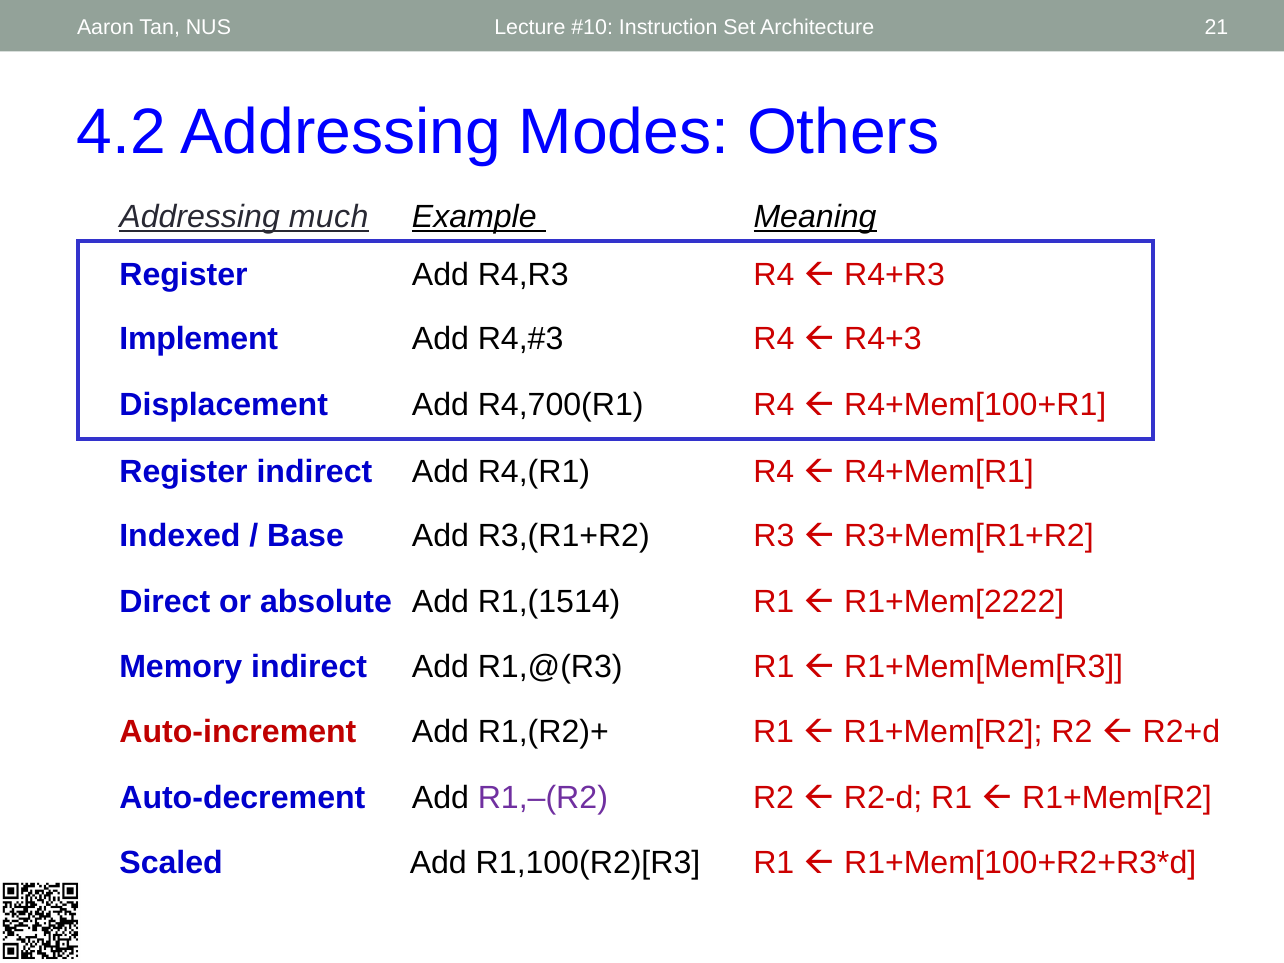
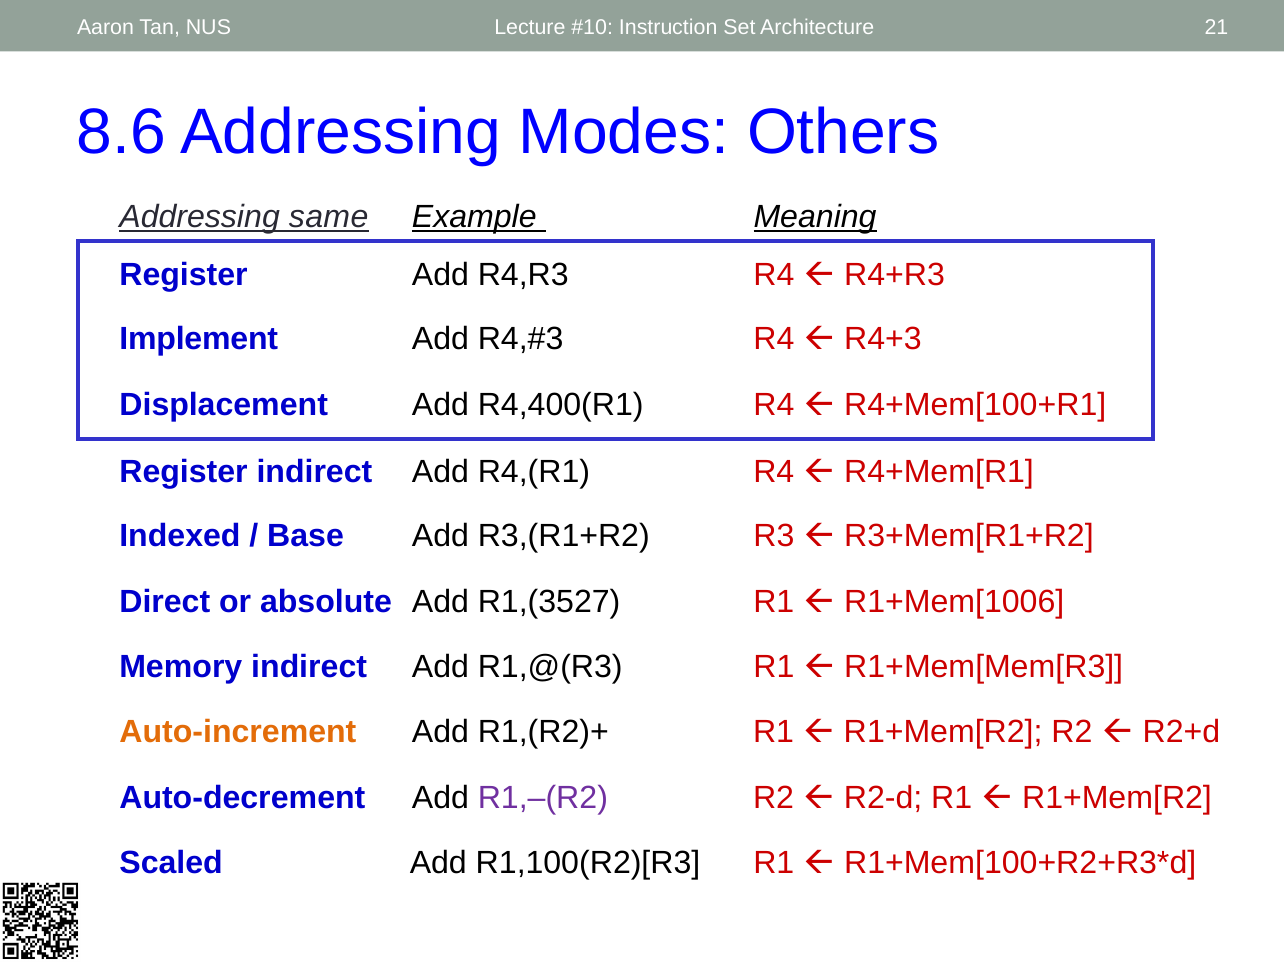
4.2: 4.2 -> 8.6
much: much -> same
R4,700(R1: R4,700(R1 -> R4,400(R1
R1,(1514: R1,(1514 -> R1,(3527
R1+Mem[2222: R1+Mem[2222 -> R1+Mem[1006
Auto-increment colour: red -> orange
